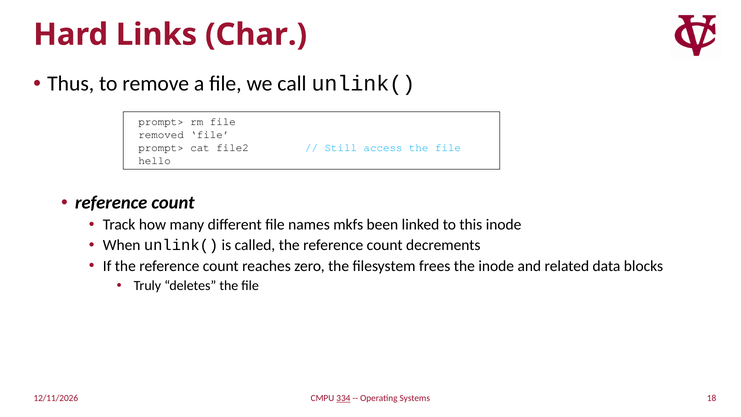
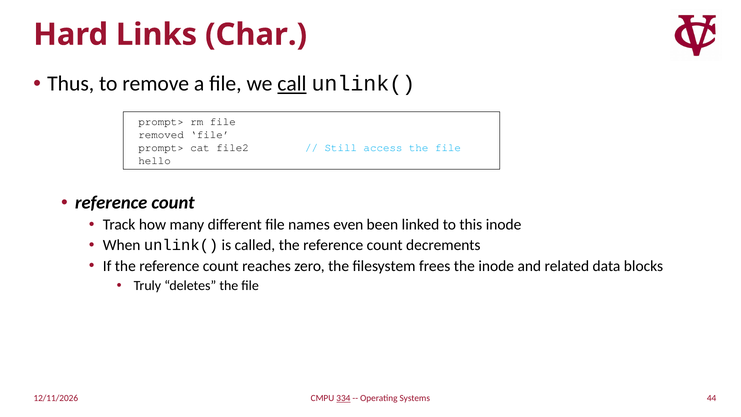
call underline: none -> present
mkfs: mkfs -> even
18: 18 -> 44
